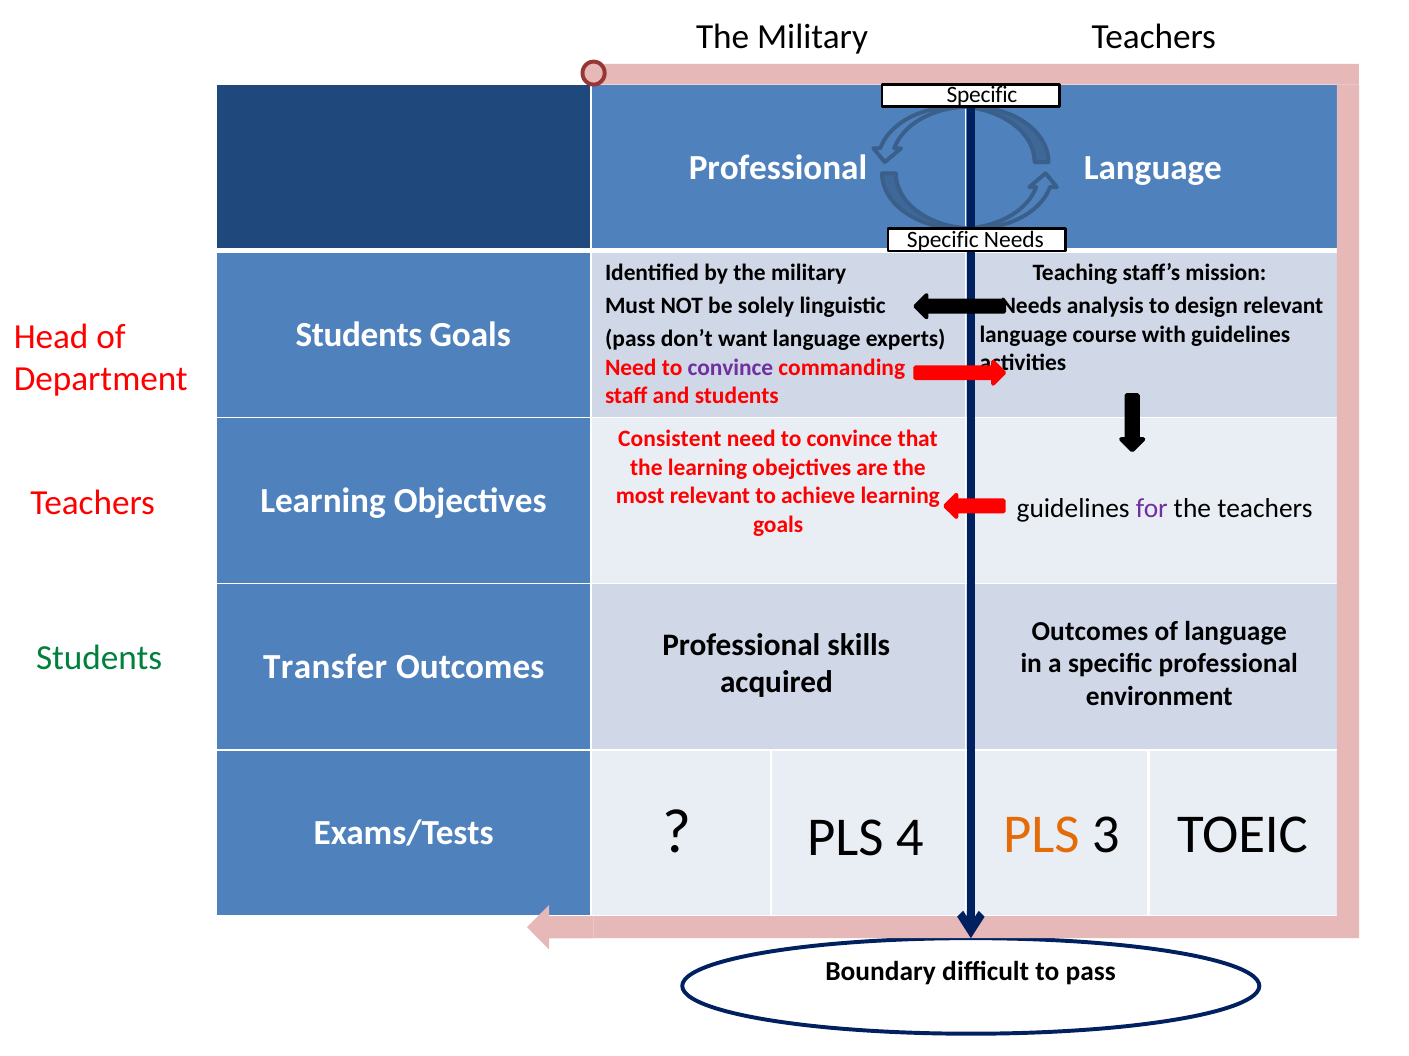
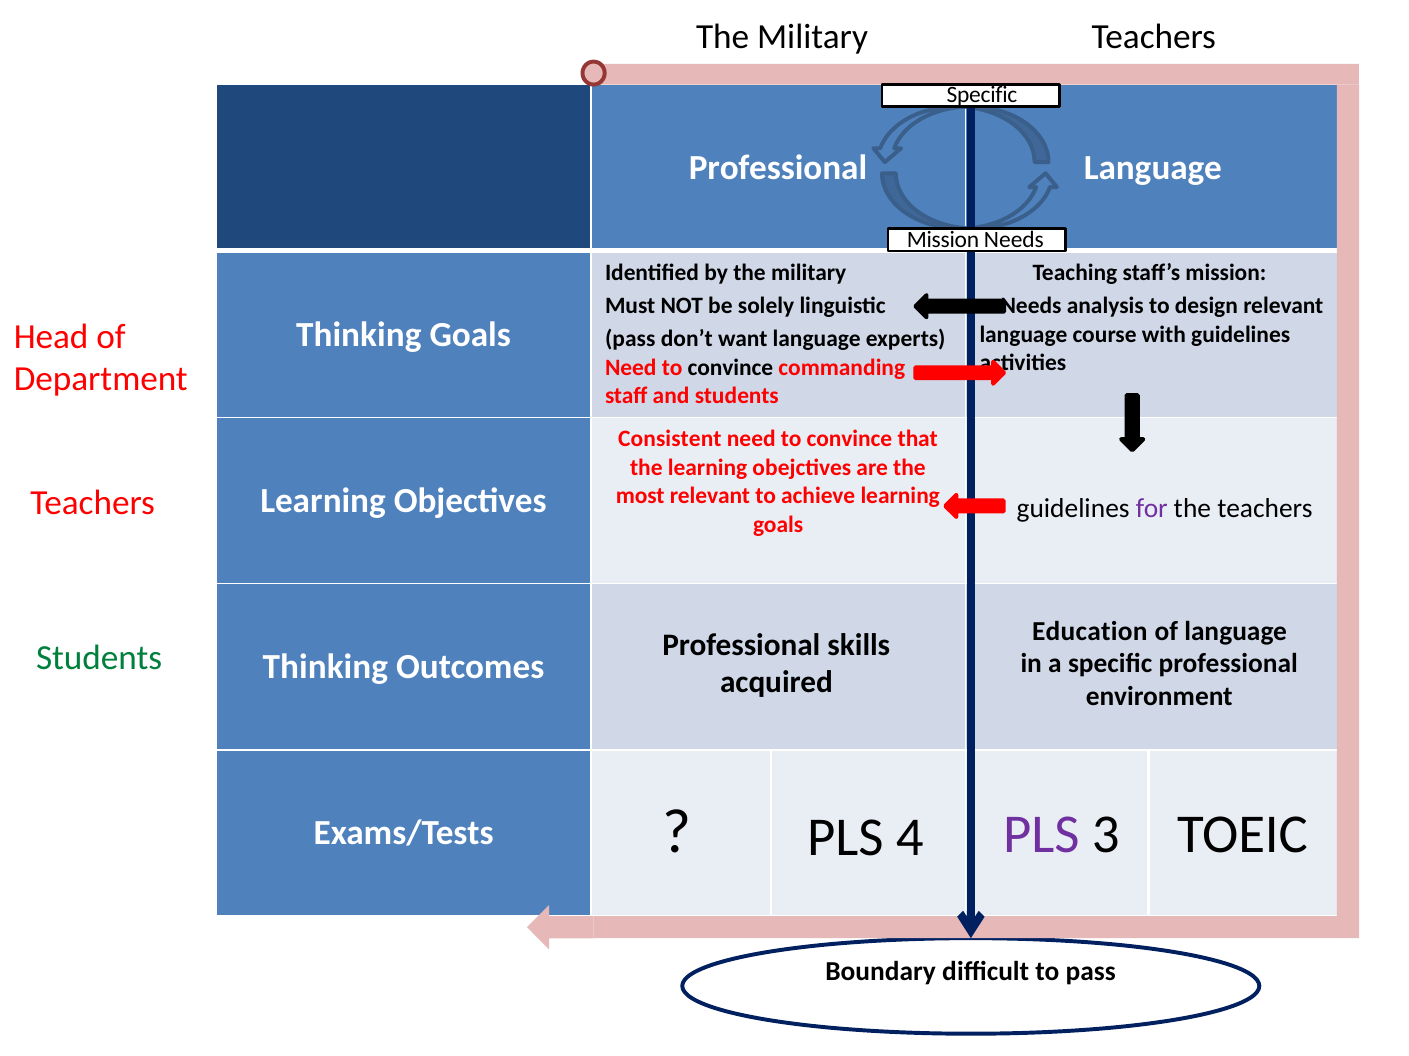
Specific at (943, 240): Specific -> Mission
Students at (359, 335): Students -> Thinking
convince at (730, 368) colour: purple -> black
Outcomes at (1090, 631): Outcomes -> Education
Transfer at (325, 668): Transfer -> Thinking
PLS at (1041, 835) colour: orange -> purple
